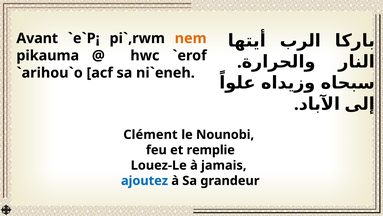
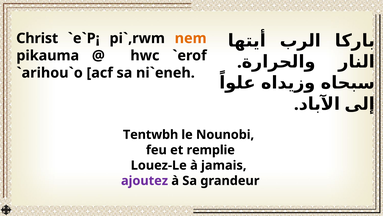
Avant: Avant -> Christ
Clément: Clément -> Tentwbh
ajoutez colour: blue -> purple
